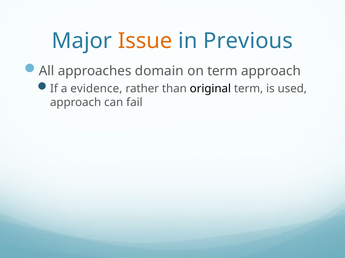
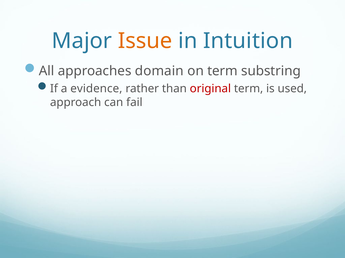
Previous: Previous -> Intuition
term approach: approach -> substring
original colour: black -> red
